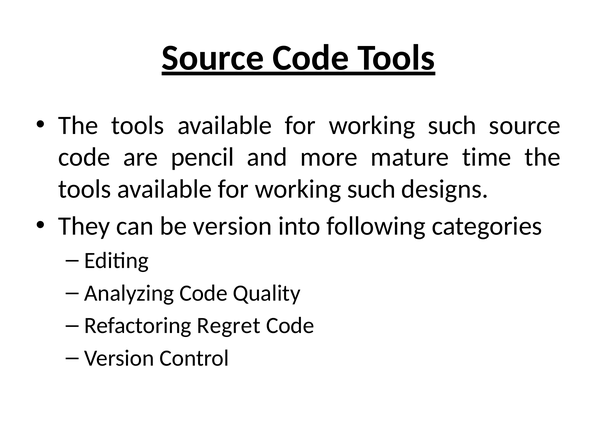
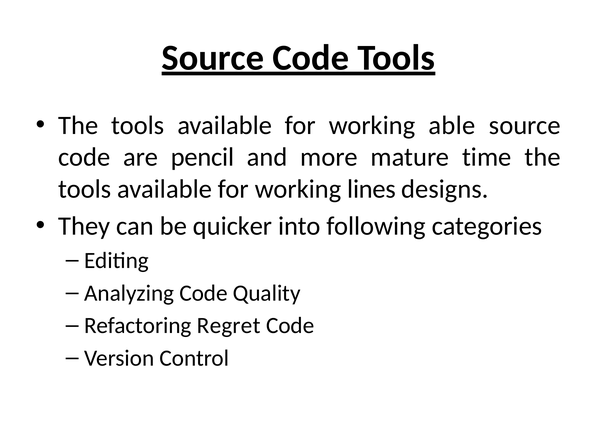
such at (452, 125): such -> able
such at (372, 189): such -> lines
be version: version -> quicker
